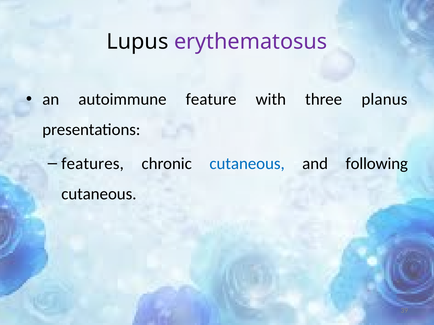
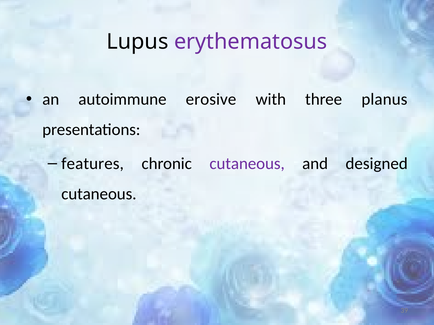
feature: feature -> erosive
cutaneous at (247, 164) colour: blue -> purple
following: following -> designed
